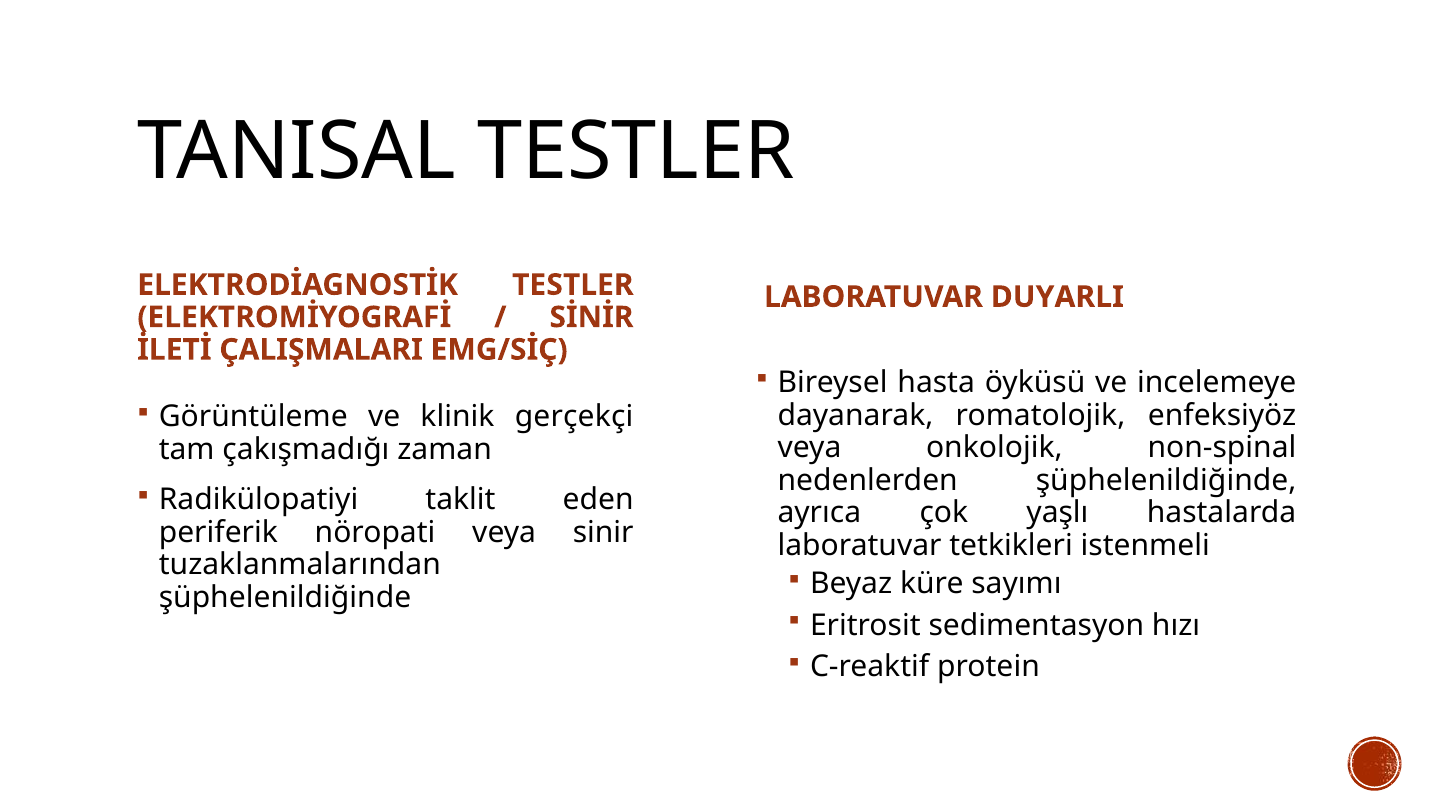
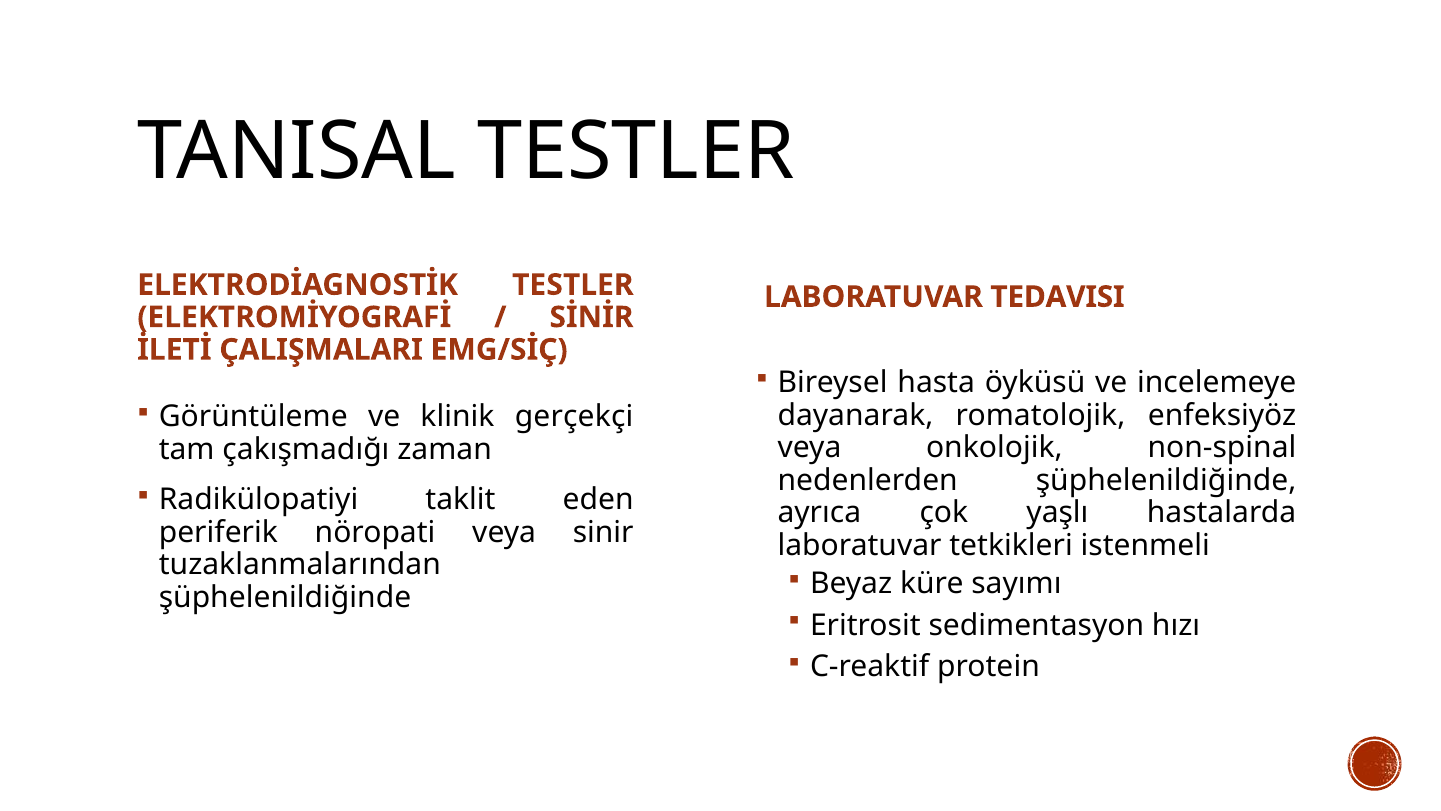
DUYARLI: DUYARLI -> TEDAVISI
